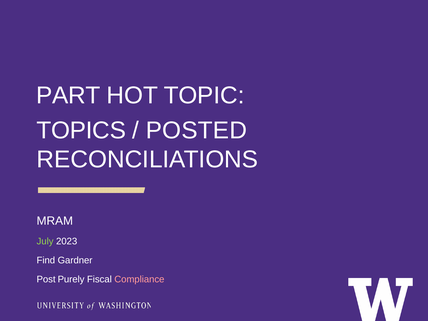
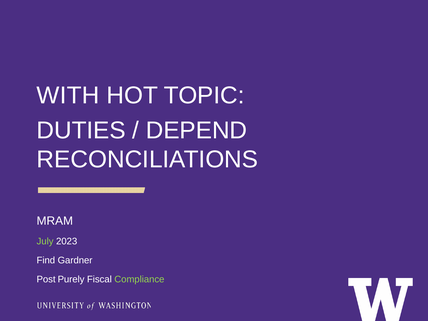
PART: PART -> WITH
TOPICS: TOPICS -> DUTIES
POSTED: POSTED -> DEPEND
Compliance colour: pink -> light green
